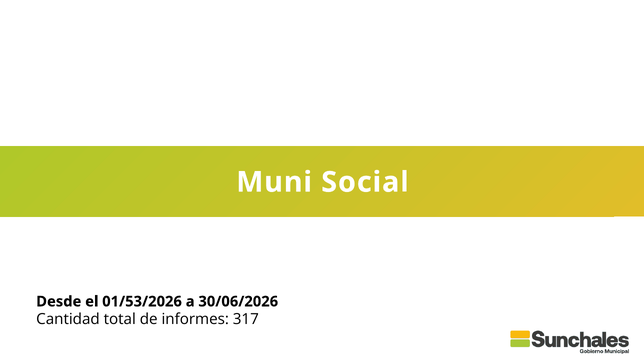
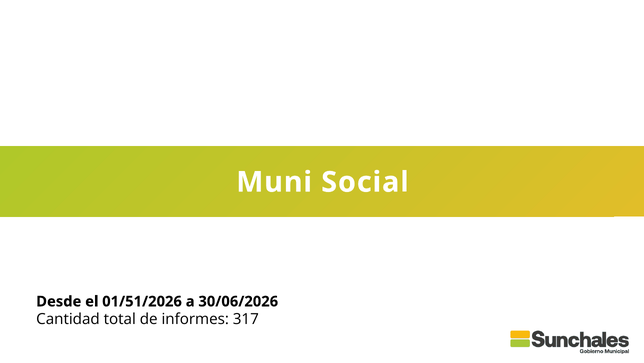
01/53/2026: 01/53/2026 -> 01/51/2026
